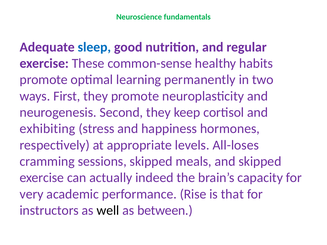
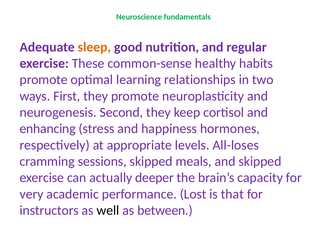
sleep colour: blue -> orange
permanently: permanently -> relationships
exhibiting: exhibiting -> enhancing
indeed: indeed -> deeper
Rise: Rise -> Lost
